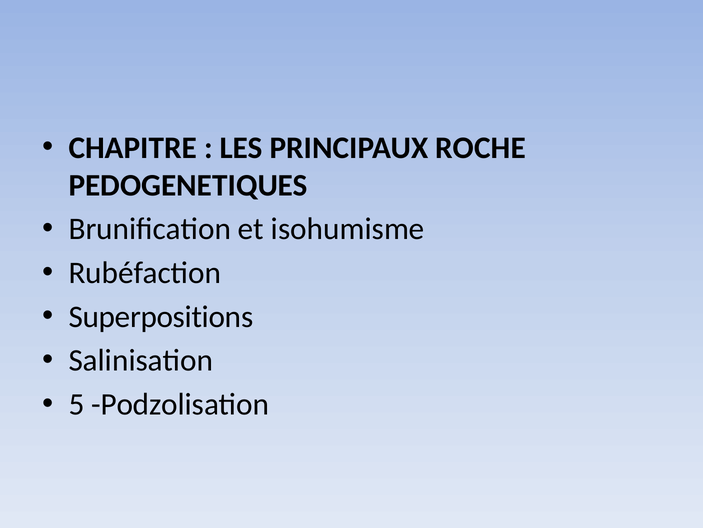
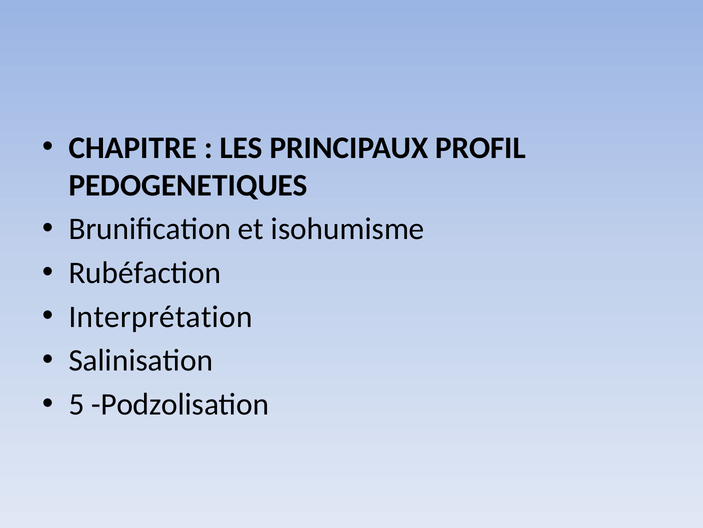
ROCHE: ROCHE -> PROFIL
Superpositions: Superpositions -> Interprétation
